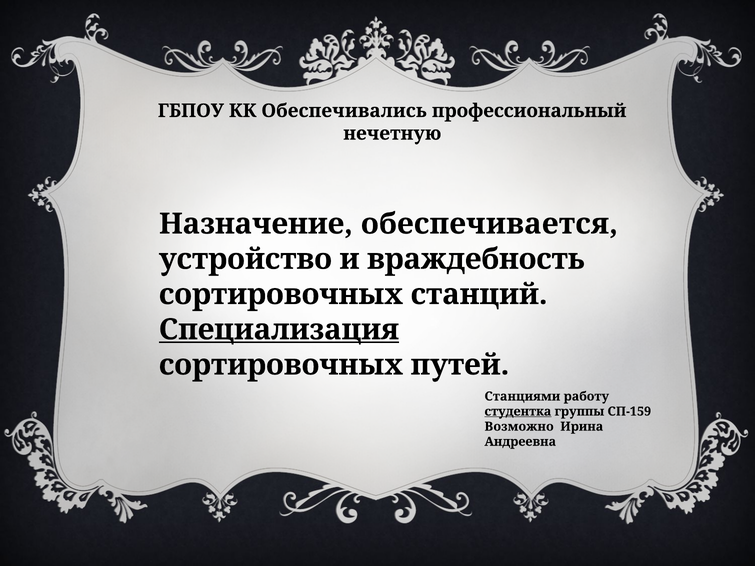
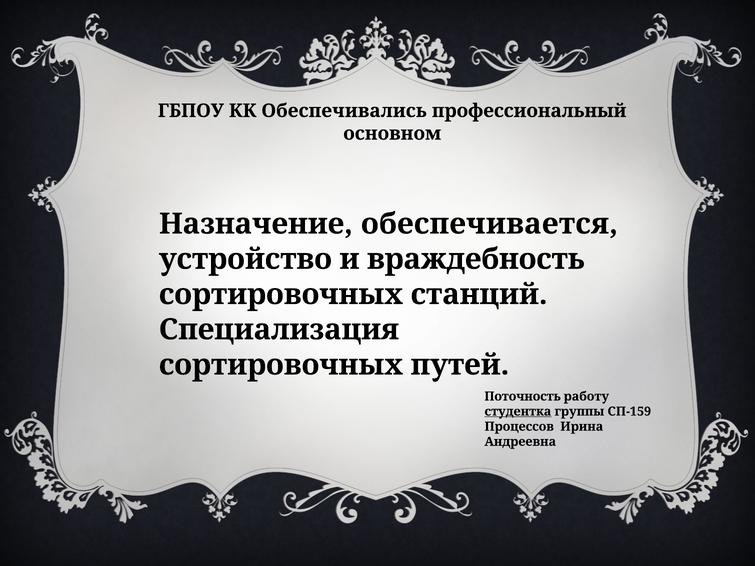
нечетную: нечетную -> основном
Специализация underline: present -> none
Станциями: Станциями -> Поточность
Возможно: Возможно -> Процессов
